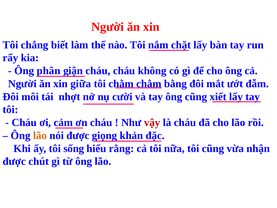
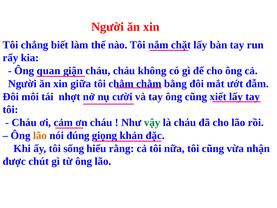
phân: phân -> quan
vậy colour: red -> green
nói được: được -> đúng
